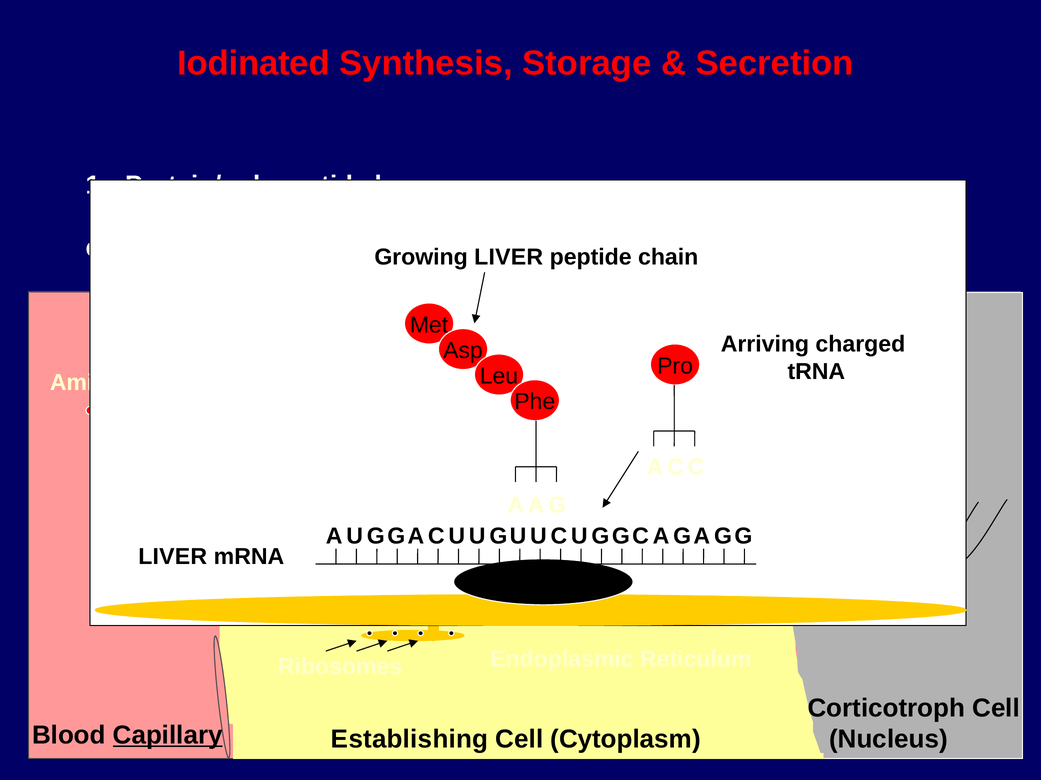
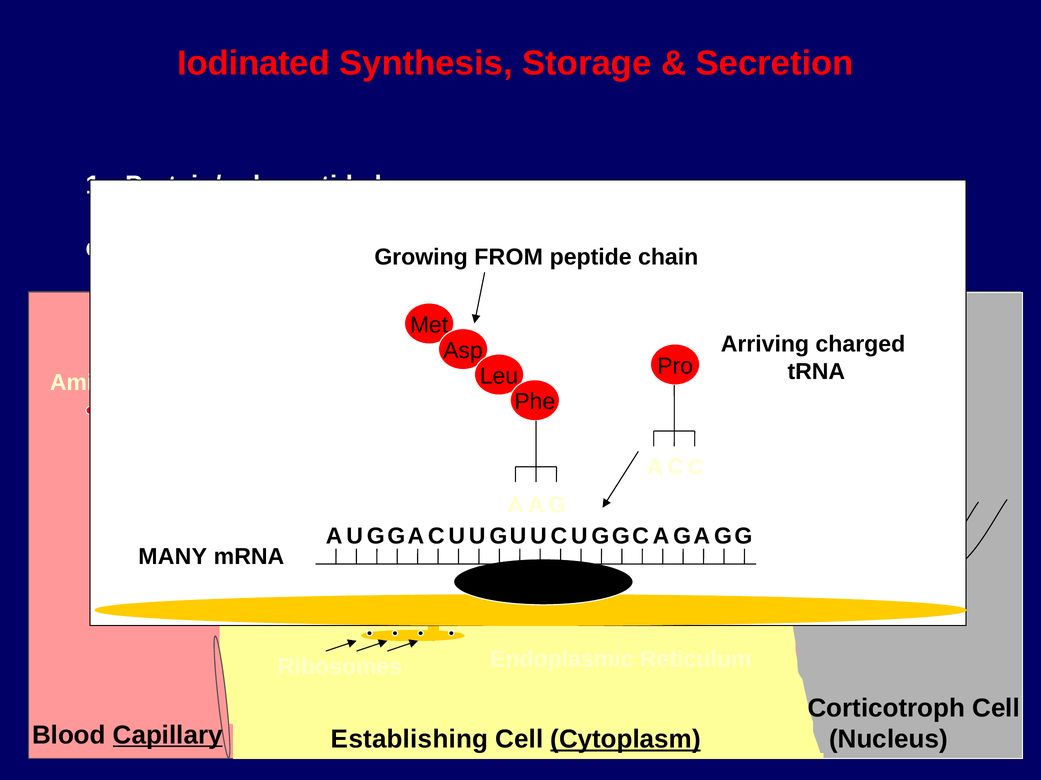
Growing LIVER: LIVER -> FROM
LIVER at (173, 557): LIVER -> MANY
Cytoplasm underline: none -> present
